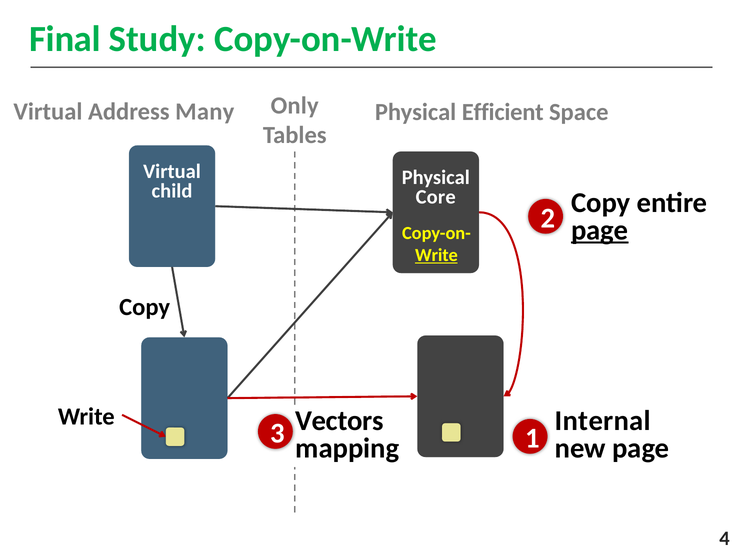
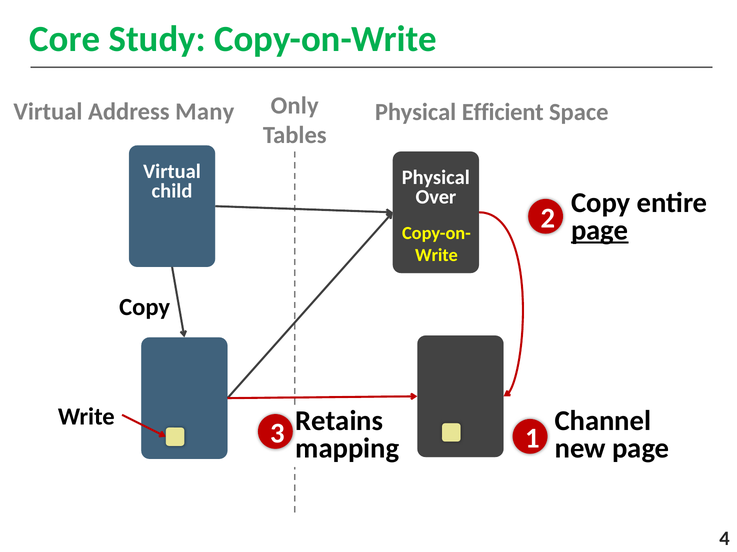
Final: Final -> Core
Core: Core -> Over
Write at (436, 256) underline: present -> none
Vectors: Vectors -> Retains
Internal: Internal -> Channel
